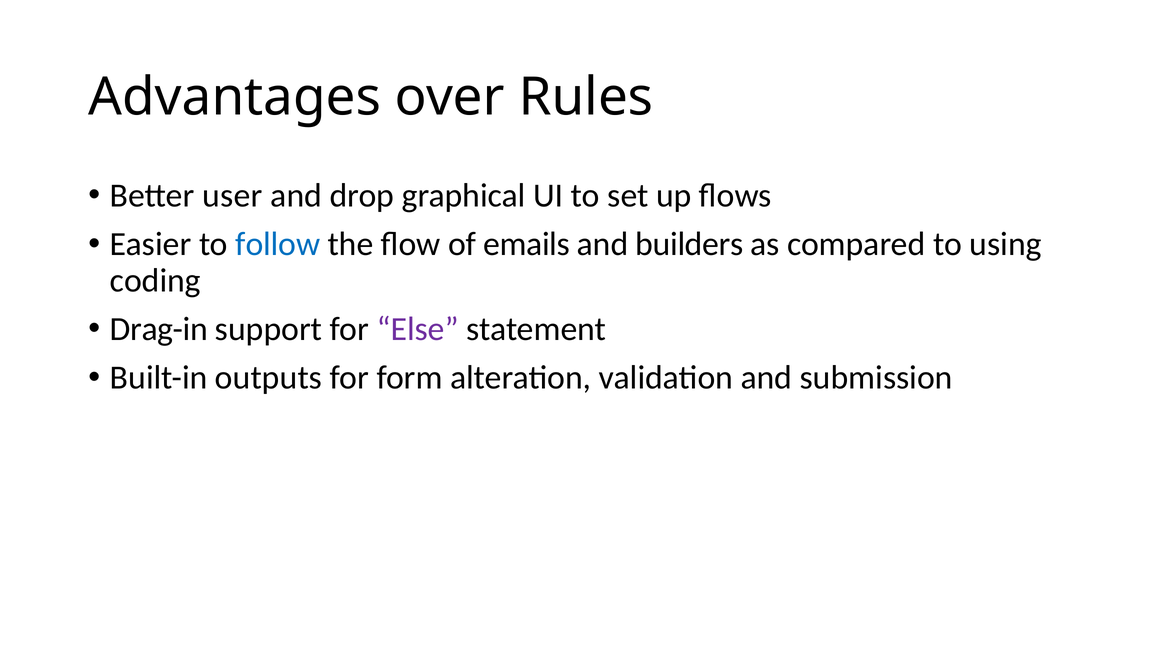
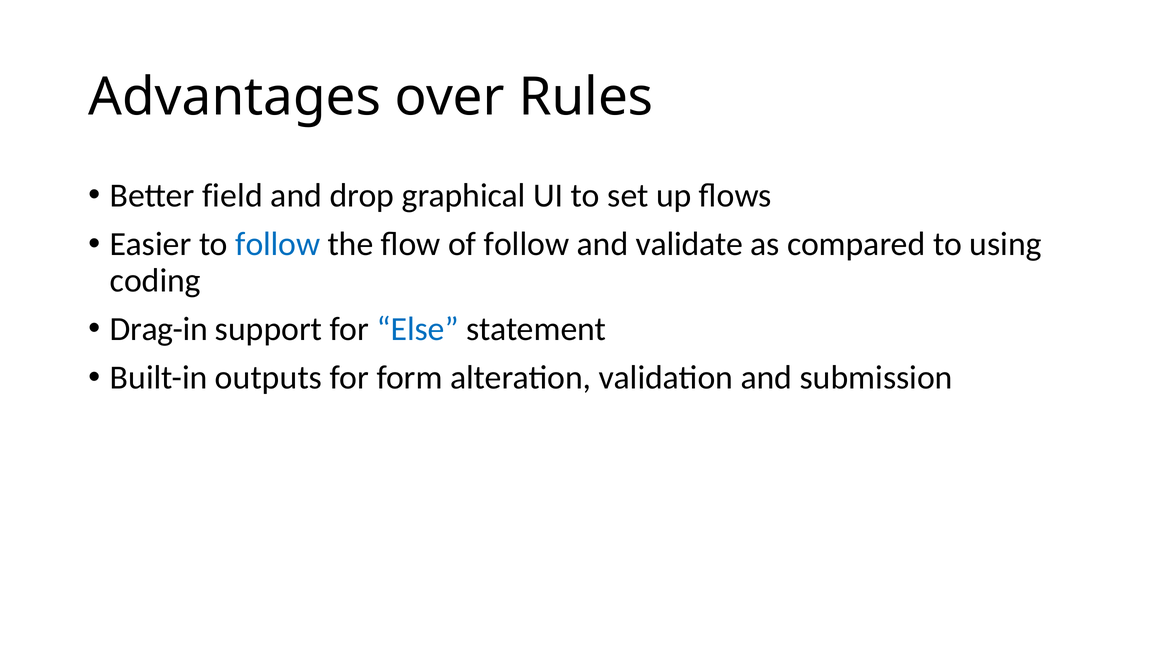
user: user -> field
of emails: emails -> follow
builders: builders -> validate
Else colour: purple -> blue
